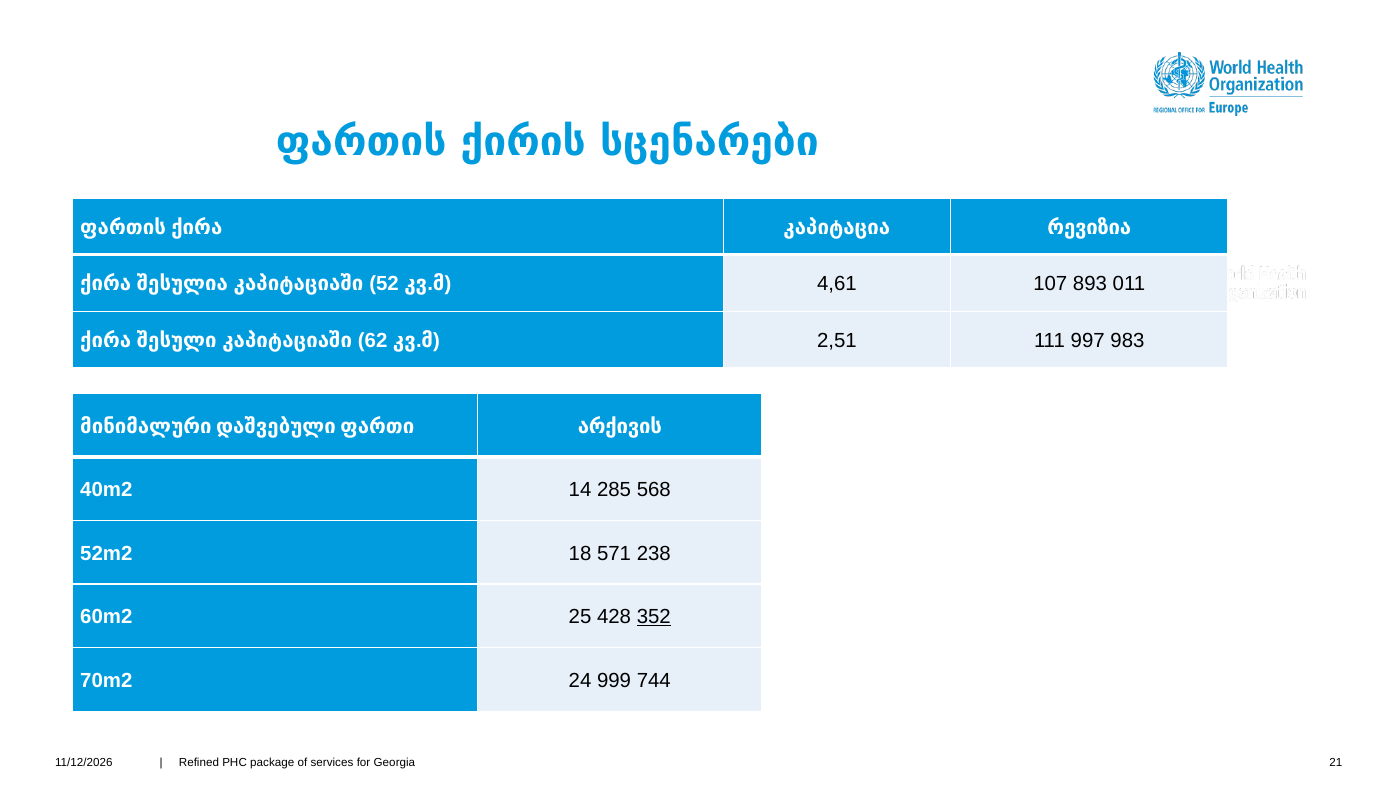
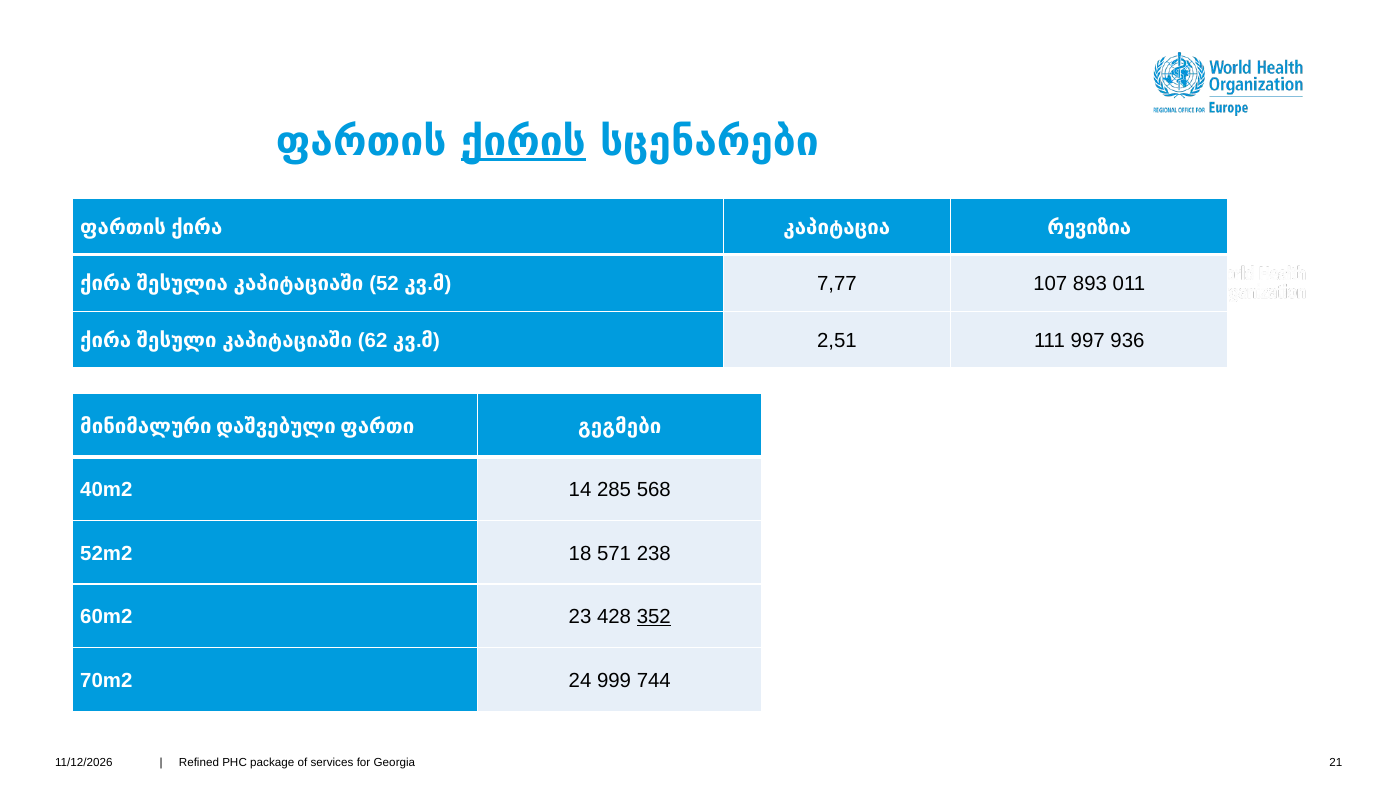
ქირის underline: none -> present
4,61: 4,61 -> 7,77
983: 983 -> 936
არქივის: არქივის -> გეგმები
25: 25 -> 23
